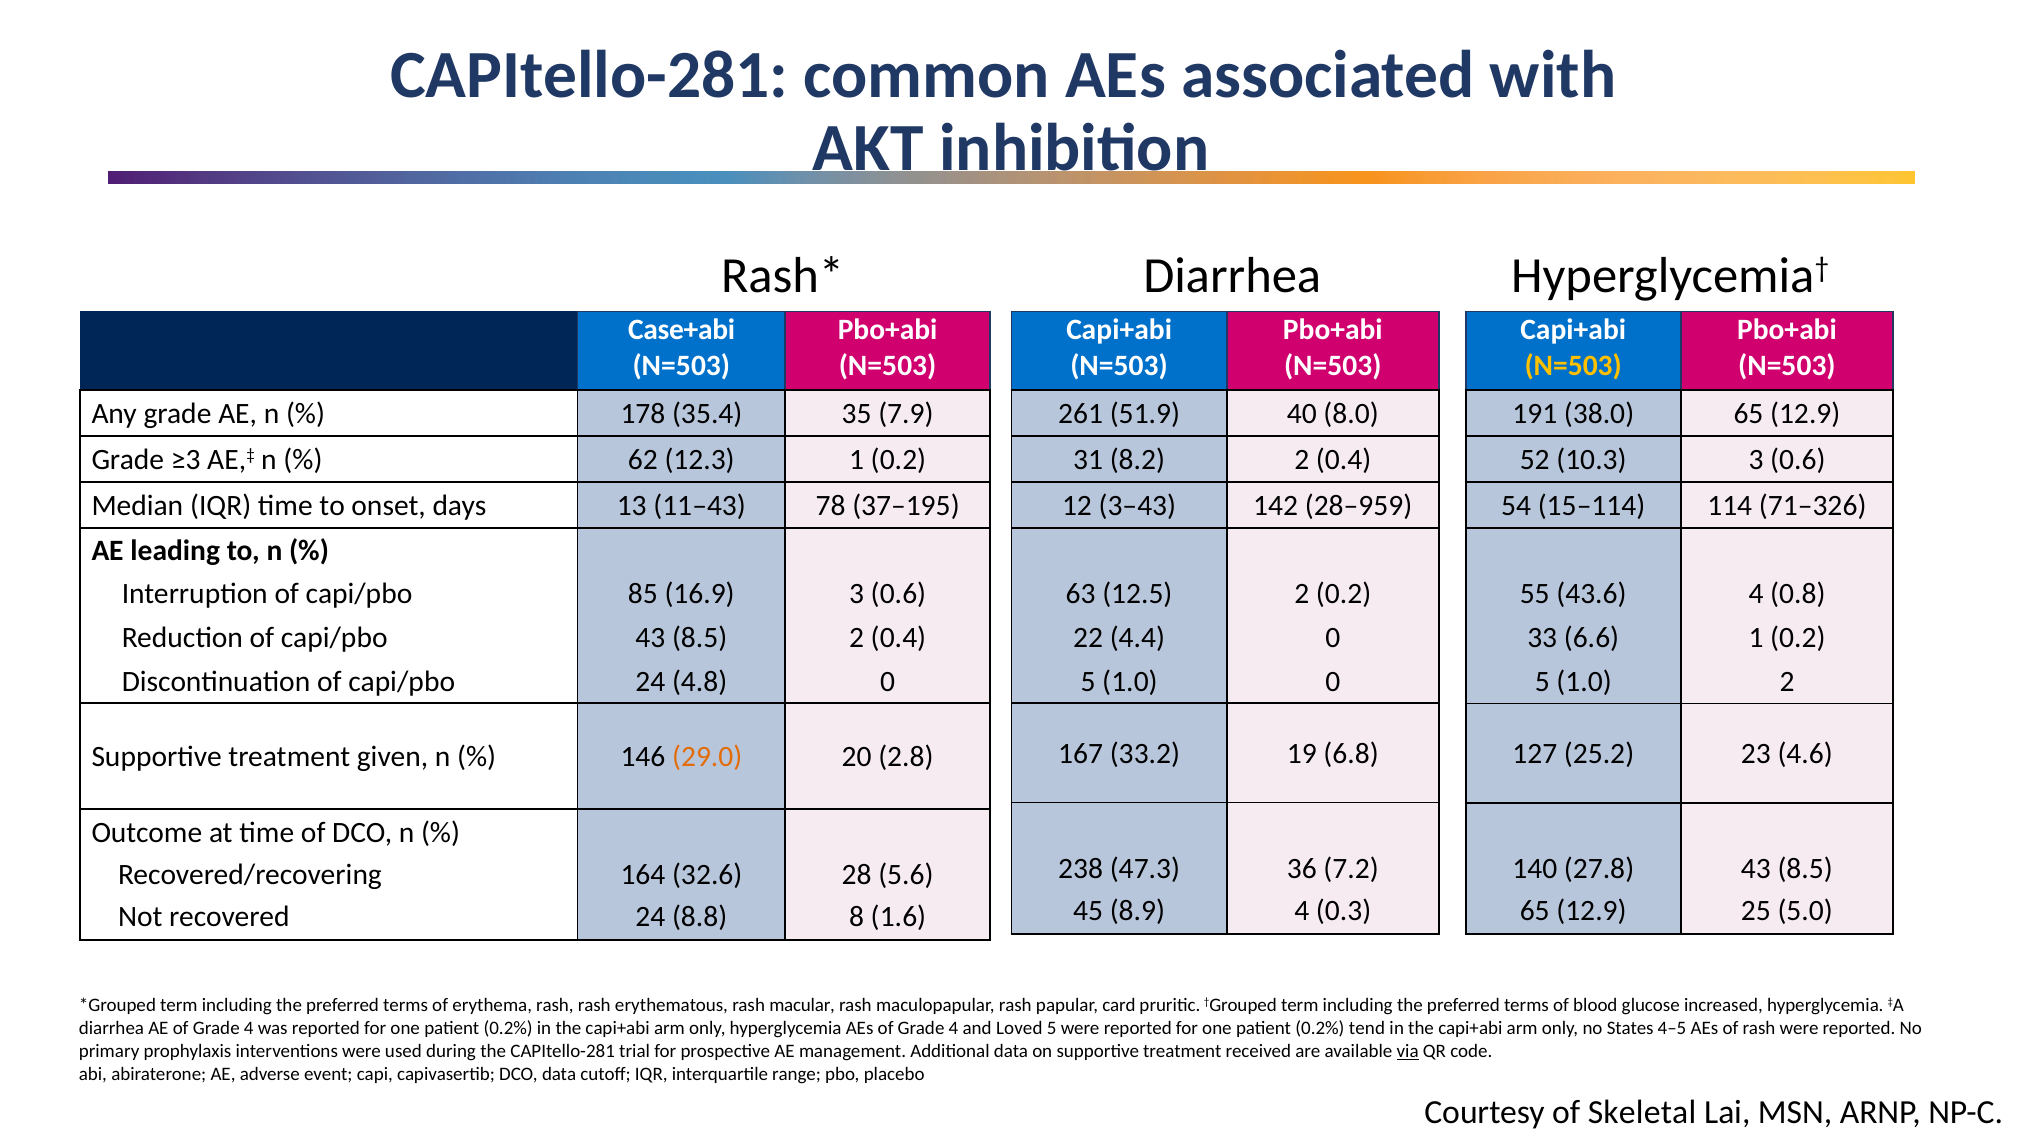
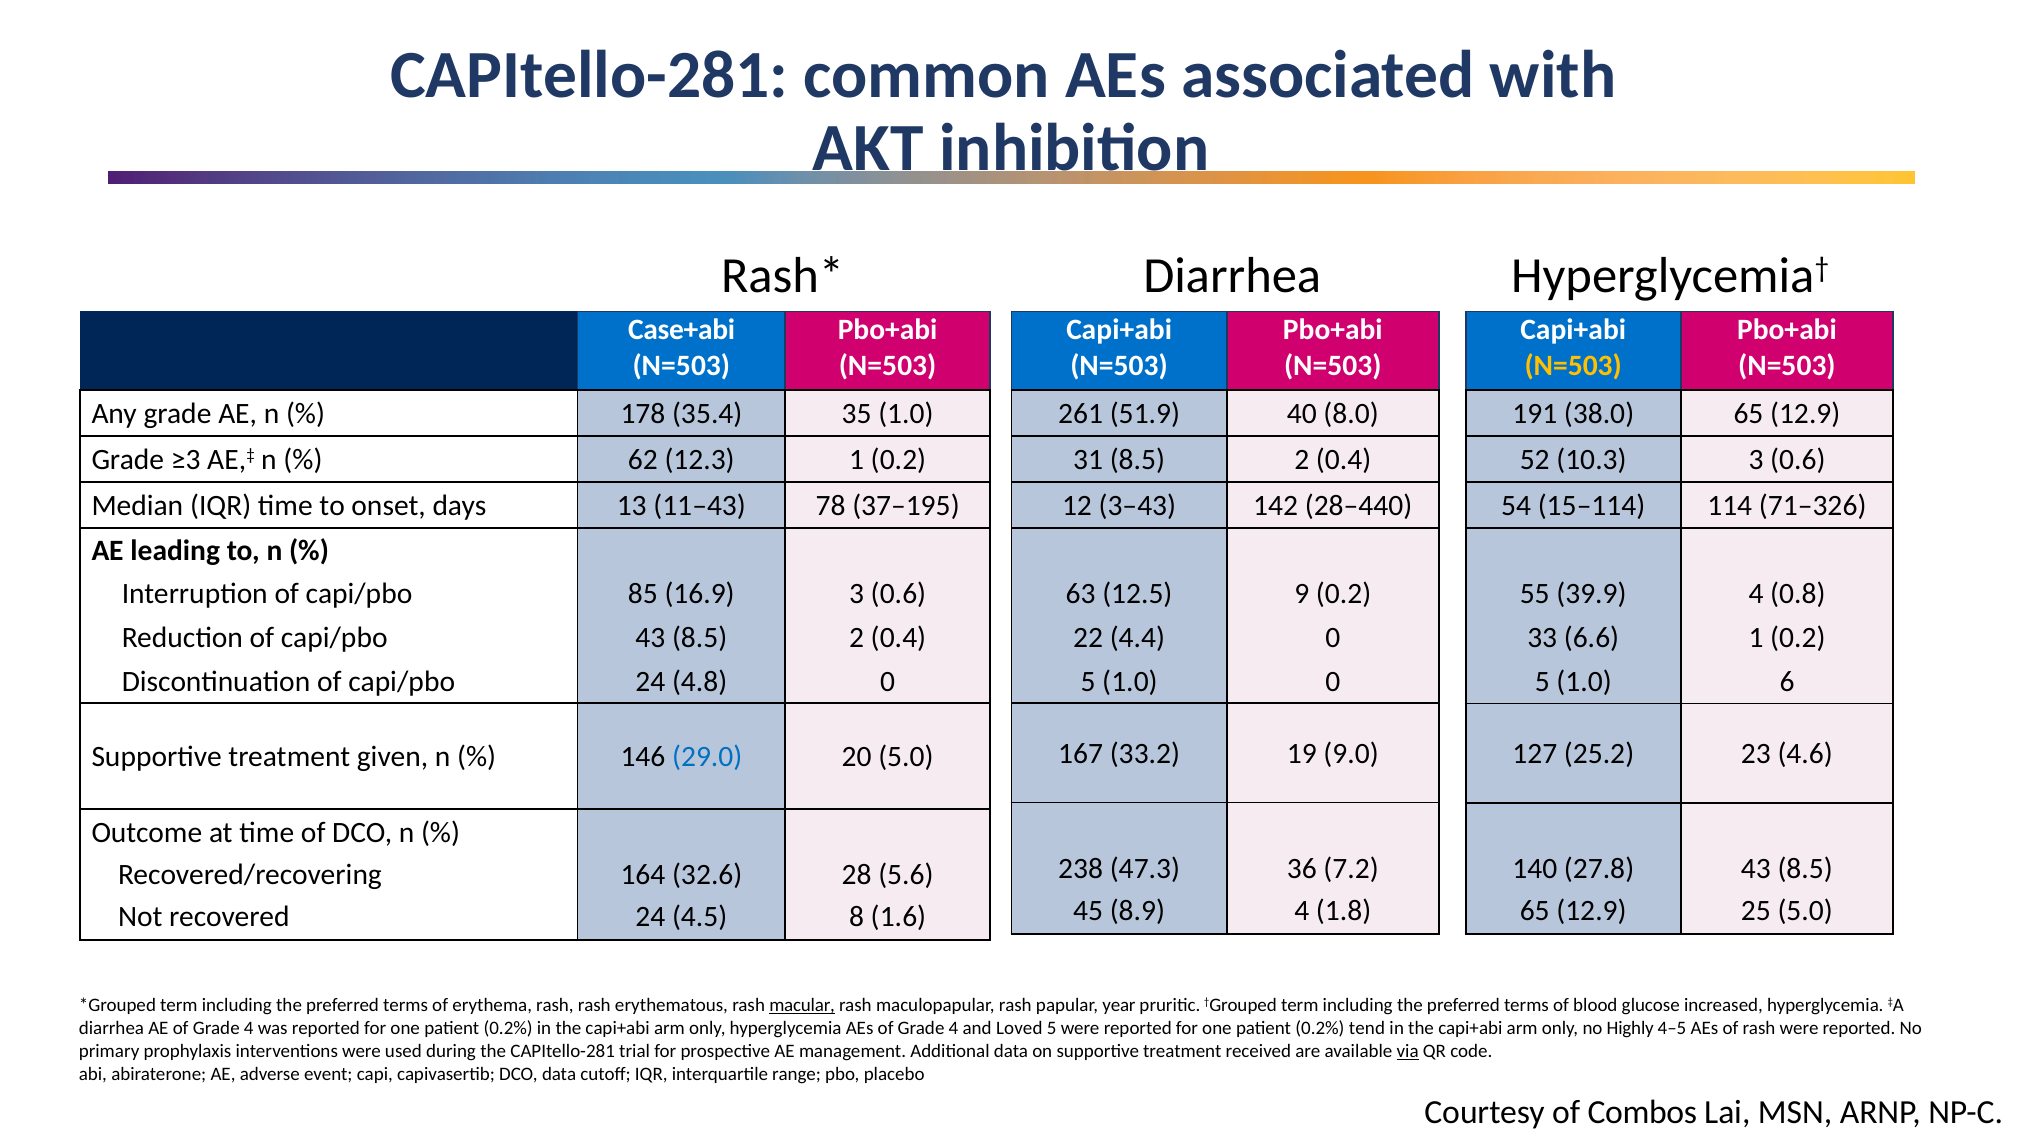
35 7.9: 7.9 -> 1.0
31 8.2: 8.2 -> 8.5
28–959: 28–959 -> 28–440
12.5 2: 2 -> 9
43.6: 43.6 -> 39.9
1.0 2: 2 -> 6
6.8: 6.8 -> 9.0
29.0 colour: orange -> blue
20 2.8: 2.8 -> 5.0
0.3: 0.3 -> 1.8
8.8: 8.8 -> 4.5
macular underline: none -> present
card: card -> year
States: States -> Highly
Skeletal: Skeletal -> Combos
